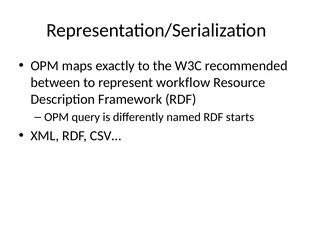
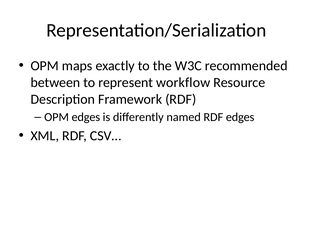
OPM query: query -> edges
RDF starts: starts -> edges
